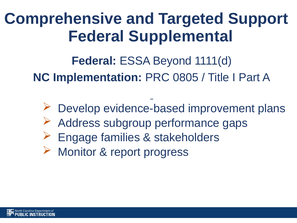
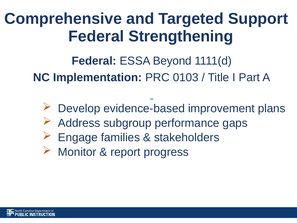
Supplemental: Supplemental -> Strengthening
0805: 0805 -> 0103
